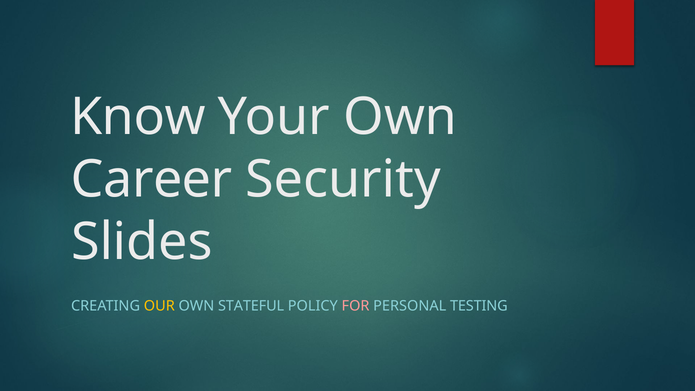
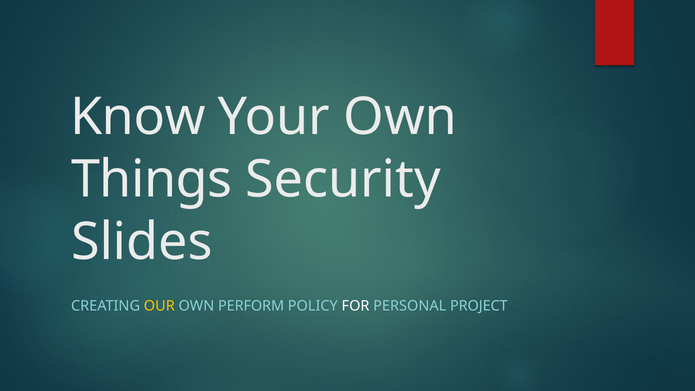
Career: Career -> Things
STATEFUL: STATEFUL -> PERFORM
FOR colour: pink -> white
TESTING: TESTING -> PROJECT
